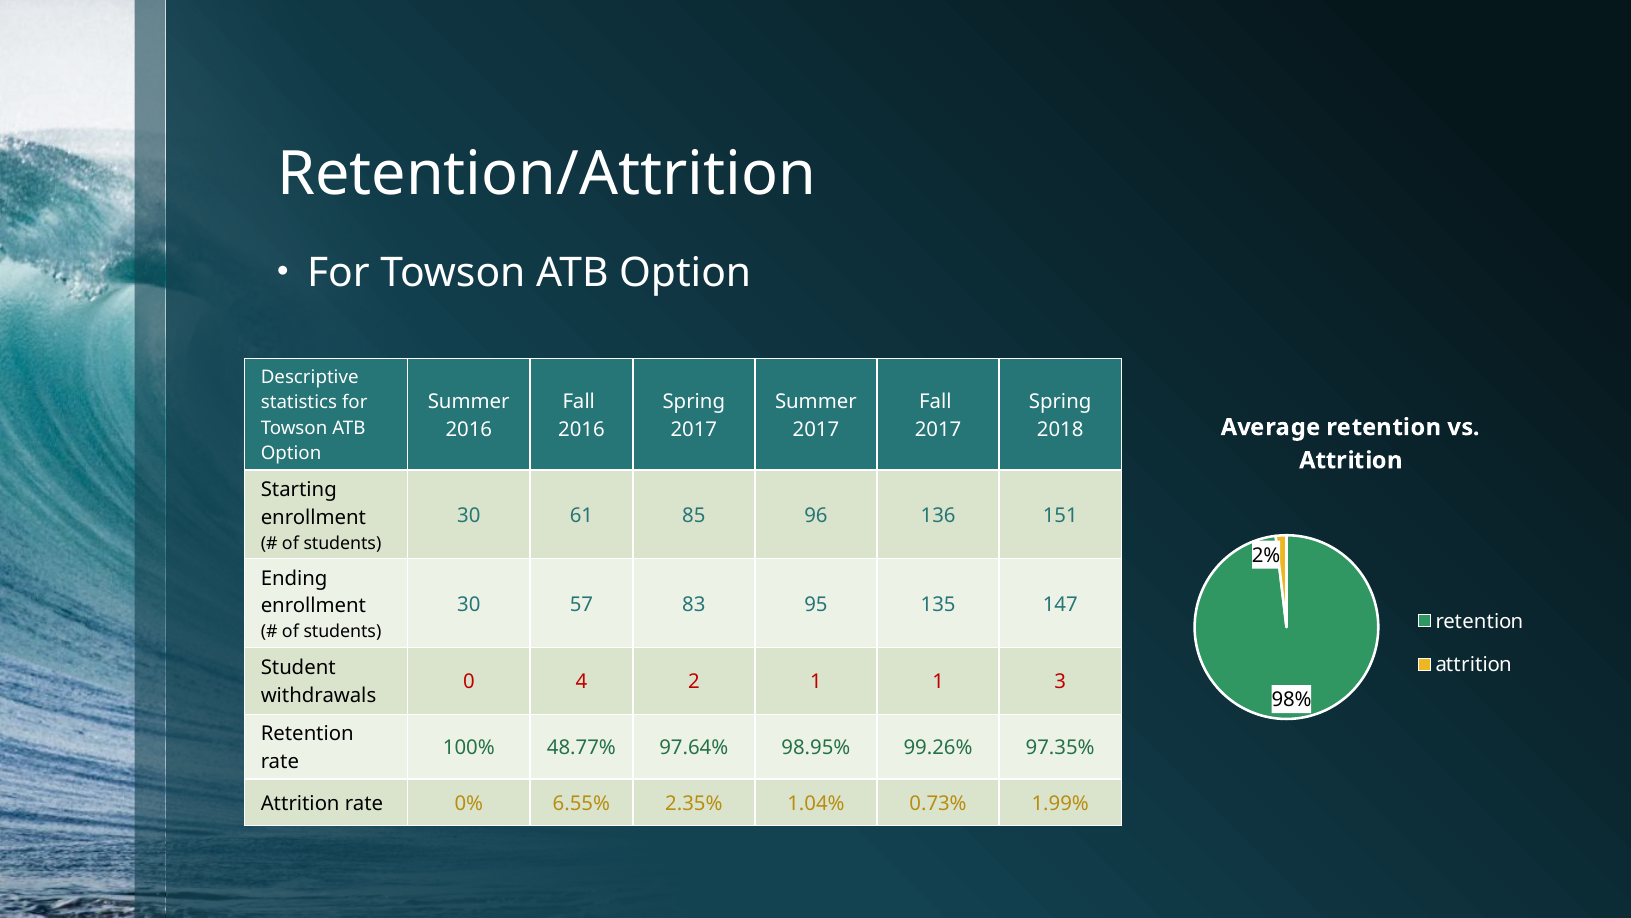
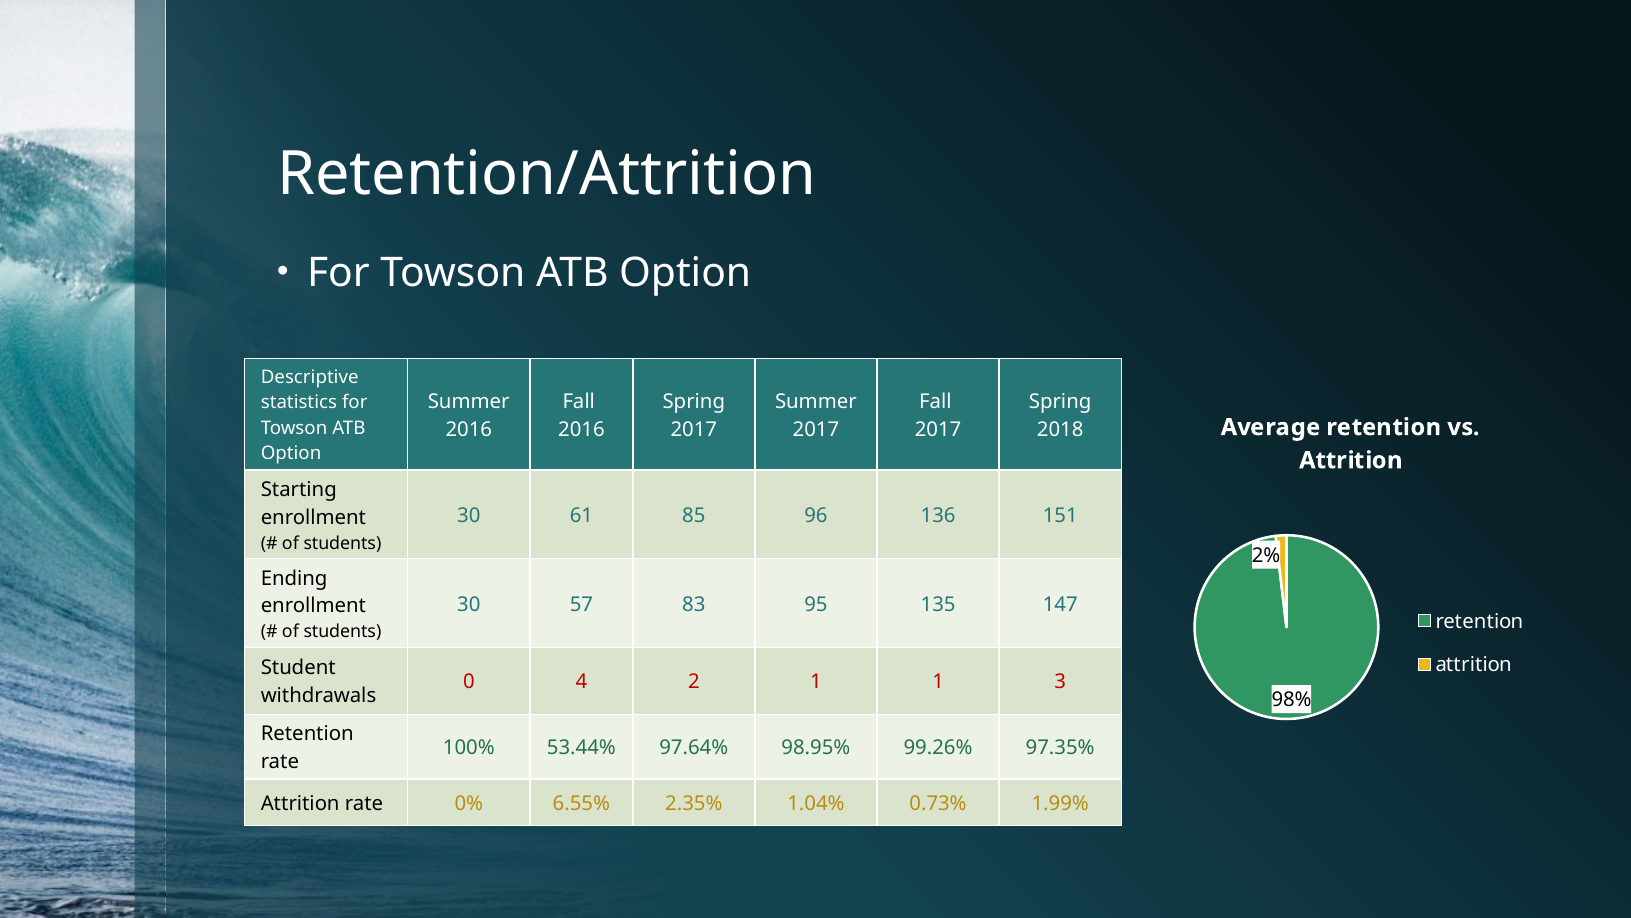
48.77%: 48.77% -> 53.44%
